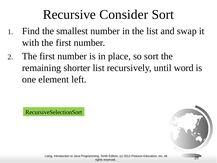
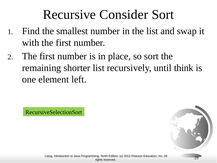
word: word -> think
